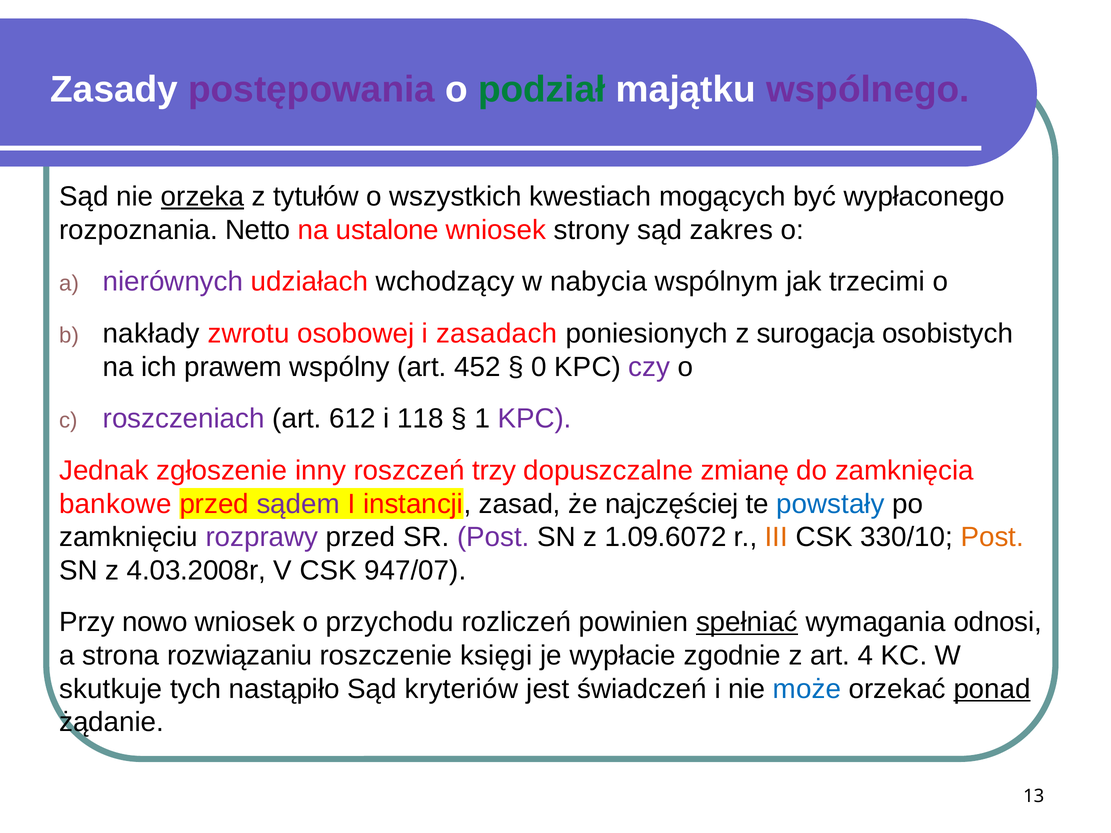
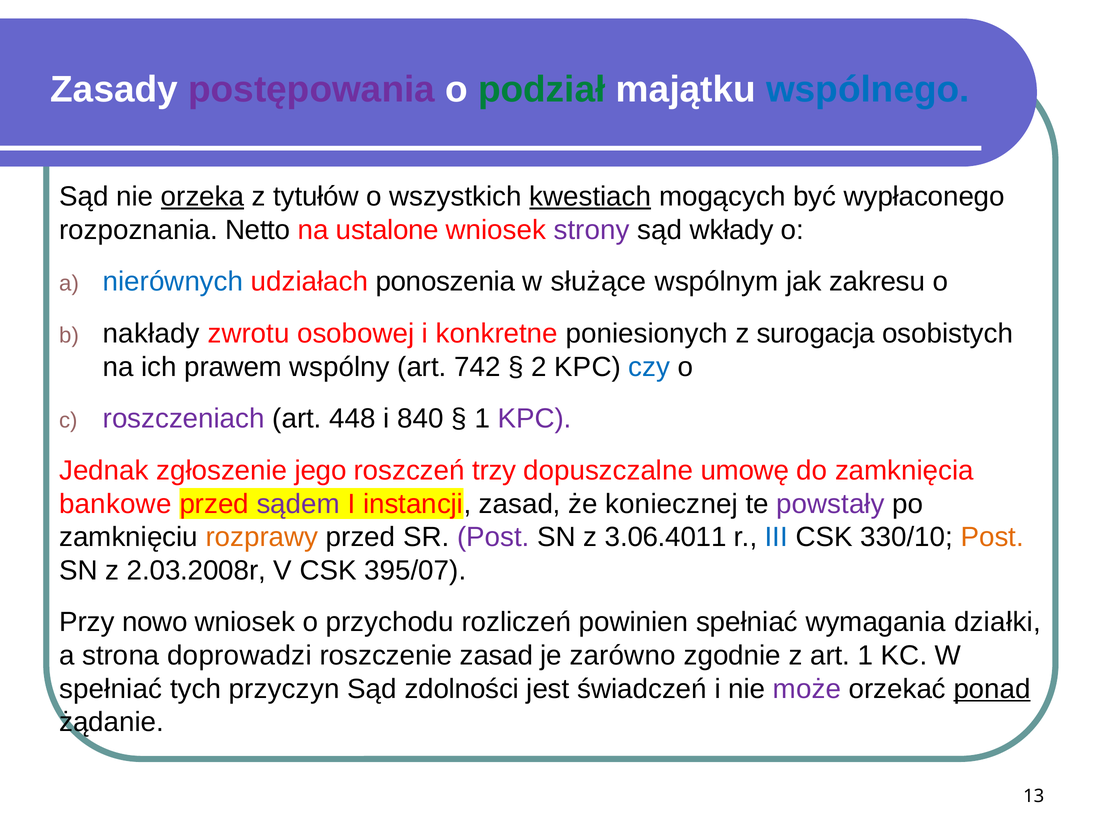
wspólnego colour: purple -> blue
kwestiach underline: none -> present
strony colour: black -> purple
zakres: zakres -> wkłady
nierównych colour: purple -> blue
wchodzący: wchodzący -> ponoszenia
nabycia: nabycia -> służące
trzecimi: trzecimi -> zakresu
zasadach: zasadach -> konkretne
452: 452 -> 742
0: 0 -> 2
czy colour: purple -> blue
612: 612 -> 448
118: 118 -> 840
inny: inny -> jego
zmianę: zmianę -> umowę
najczęściej: najczęściej -> koniecznej
powstały colour: blue -> purple
rozprawy colour: purple -> orange
1.09.6072: 1.09.6072 -> 3.06.4011
III colour: orange -> blue
4.03.2008r: 4.03.2008r -> 2.03.2008r
947/07: 947/07 -> 395/07
spełniać at (747, 622) underline: present -> none
odnosi: odnosi -> działki
rozwiązaniu: rozwiązaniu -> doprowadzi
roszczenie księgi: księgi -> zasad
wypłacie: wypłacie -> zarówno
art 4: 4 -> 1
skutkuje at (111, 689): skutkuje -> spełniać
nastąpiło: nastąpiło -> przyczyn
kryteriów: kryteriów -> zdolności
może colour: blue -> purple
